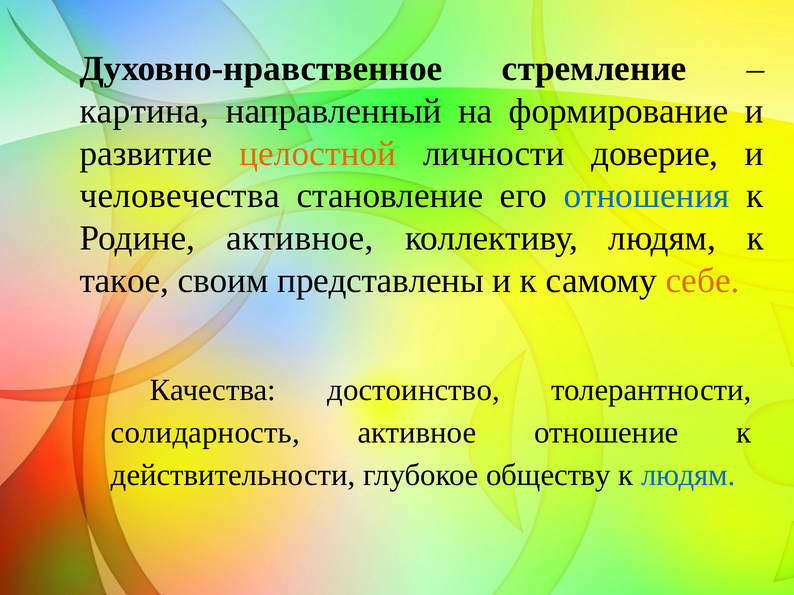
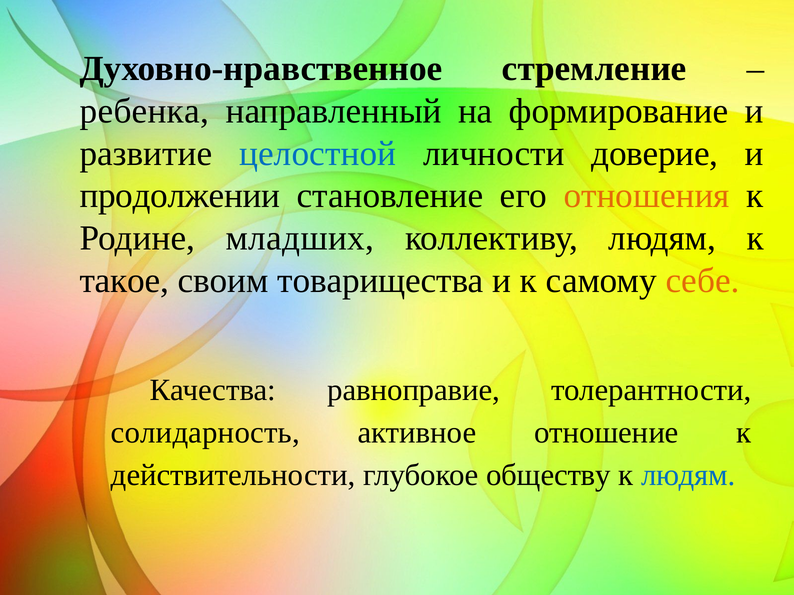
картина: картина -> ребенка
целостной colour: orange -> blue
человечества: человечества -> продолжении
отношения colour: blue -> orange
Родине активное: активное -> младших
представлены: представлены -> товарищества
достоинство: достоинство -> равноправие
